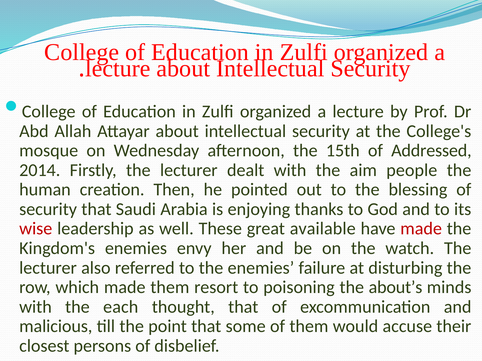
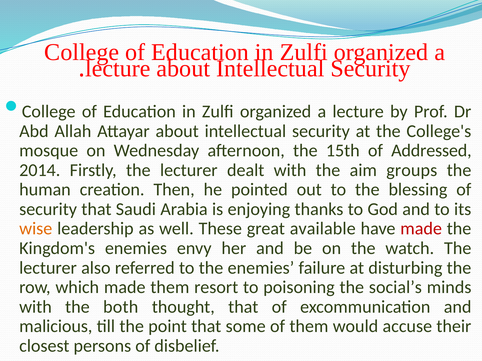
people: people -> groups
wise colour: red -> orange
about’s: about’s -> social’s
each: each -> both
